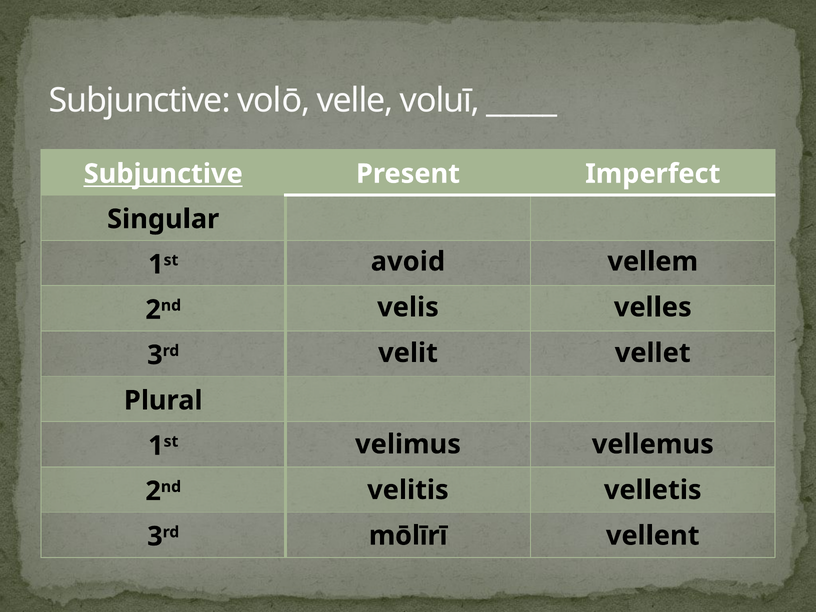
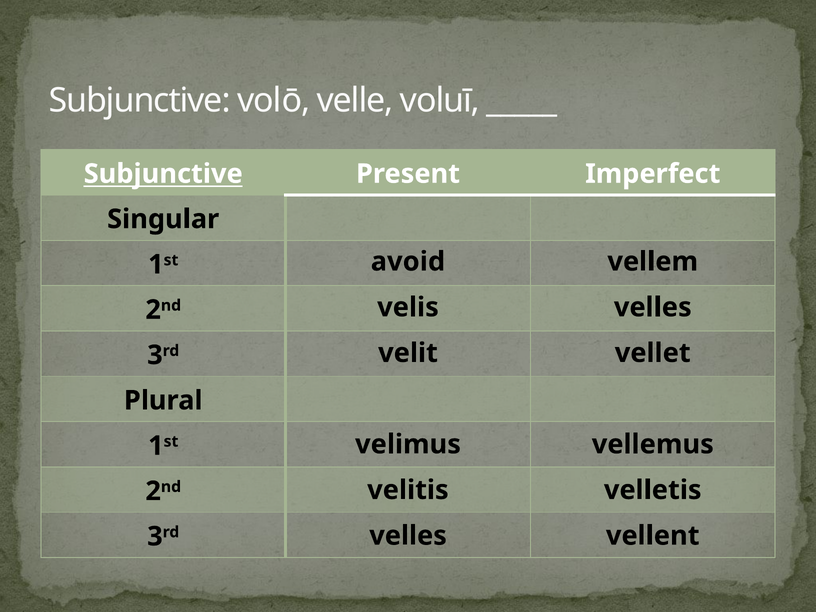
mōlīrī at (408, 536): mōlīrī -> velles
